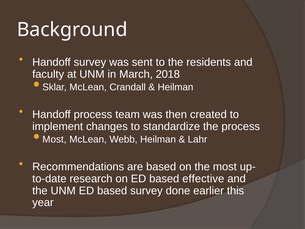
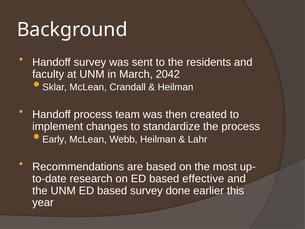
2018: 2018 -> 2042
Most at (54, 139): Most -> Early
